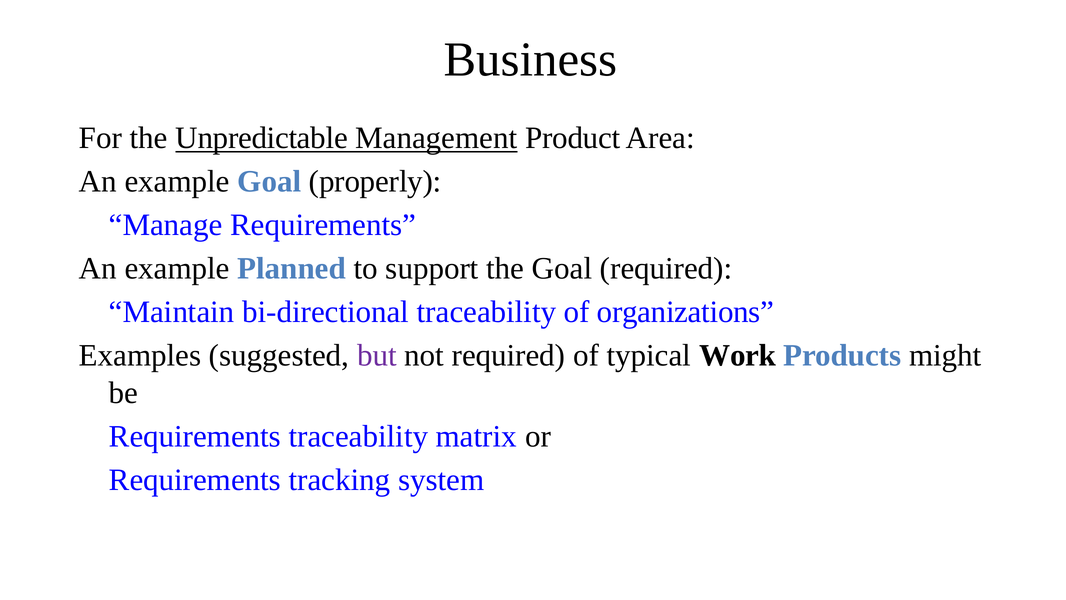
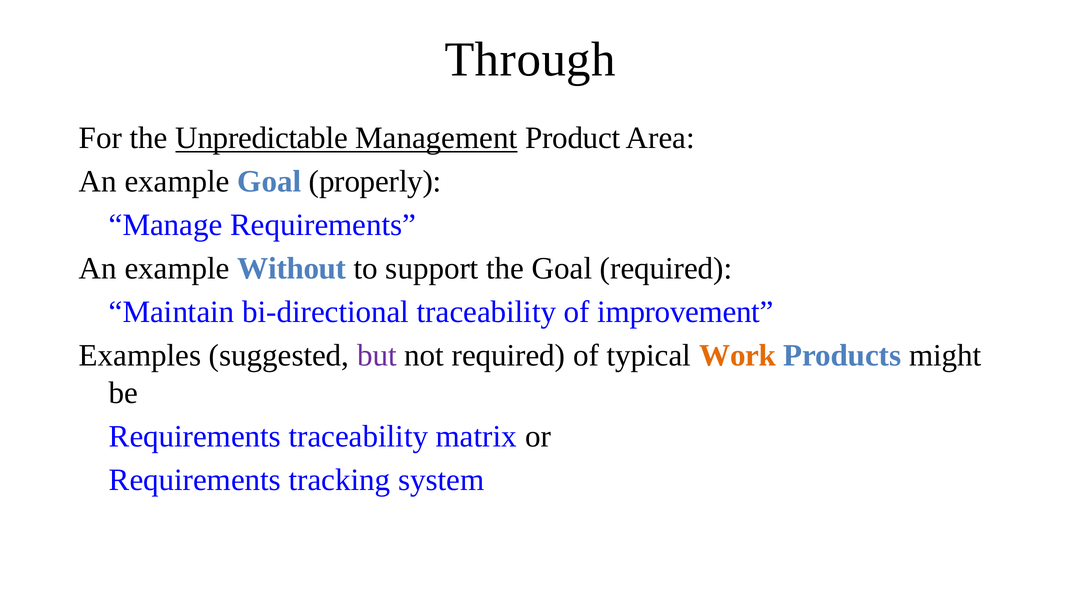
Business: Business -> Through
Planned: Planned -> Without
organizations: organizations -> improvement
Work colour: black -> orange
